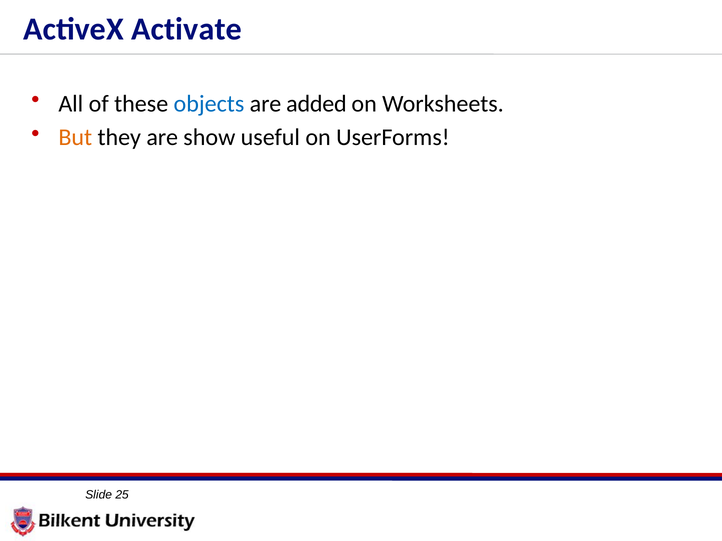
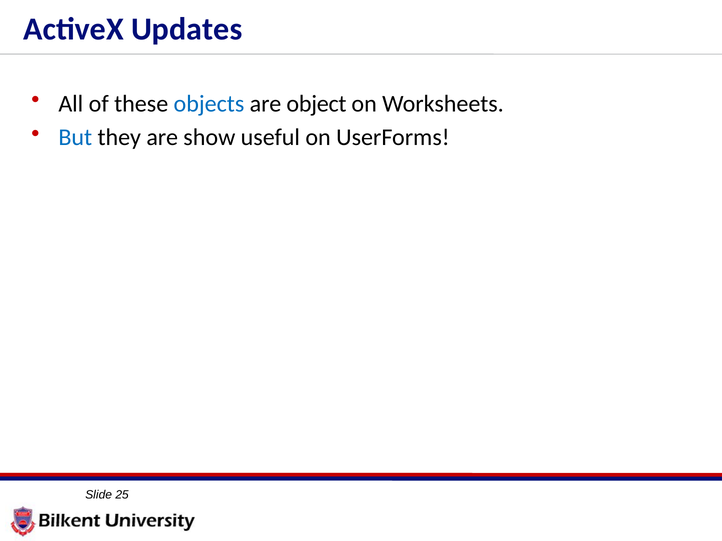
Activate: Activate -> Updates
added: added -> object
But colour: orange -> blue
